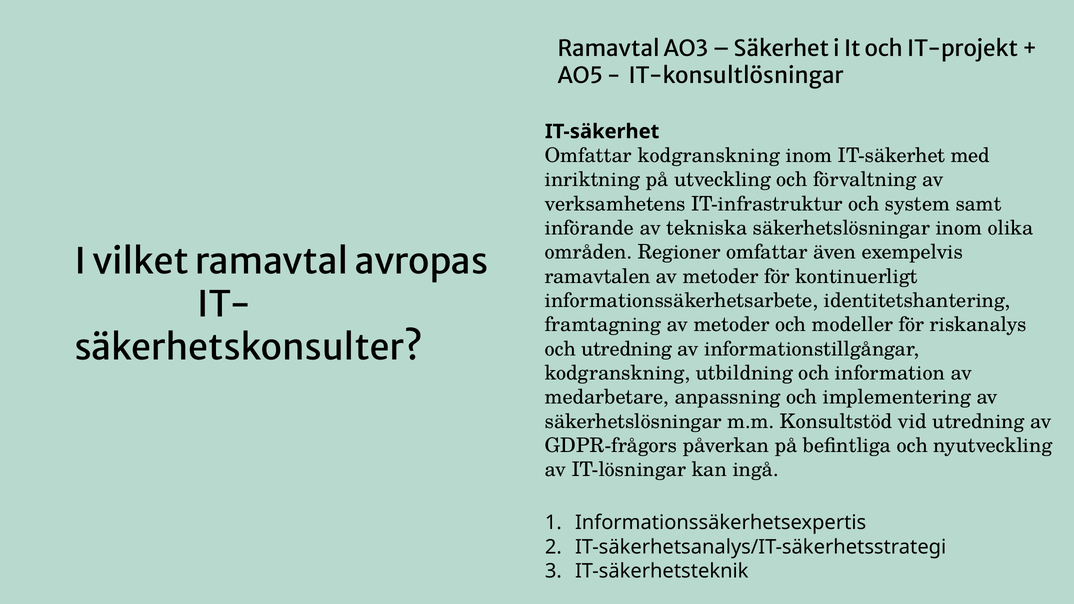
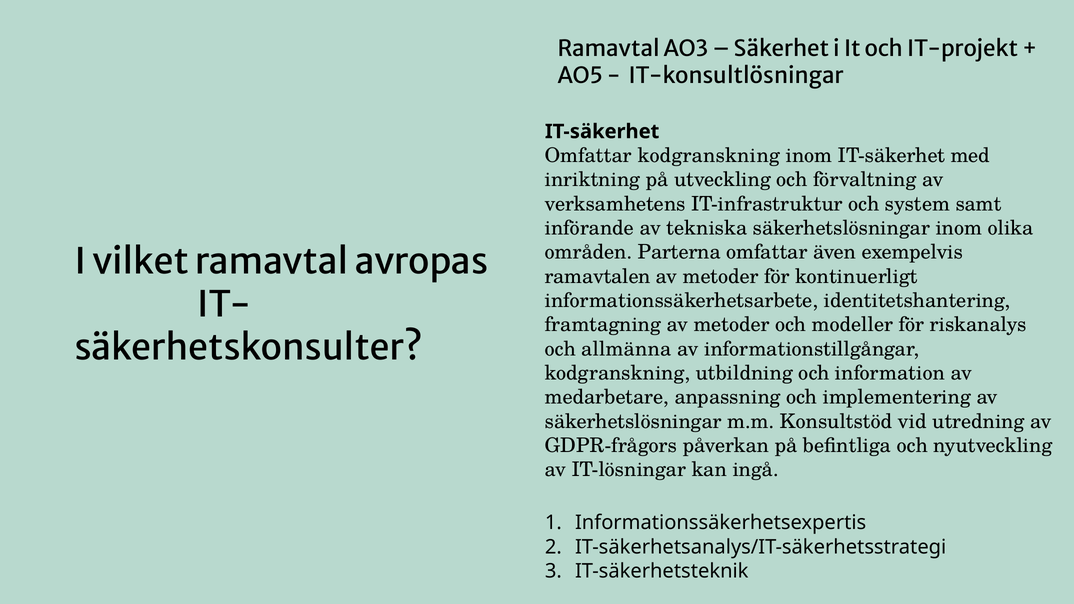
Regioner: Regioner -> Parterna
och utredning: utredning -> allmänna
